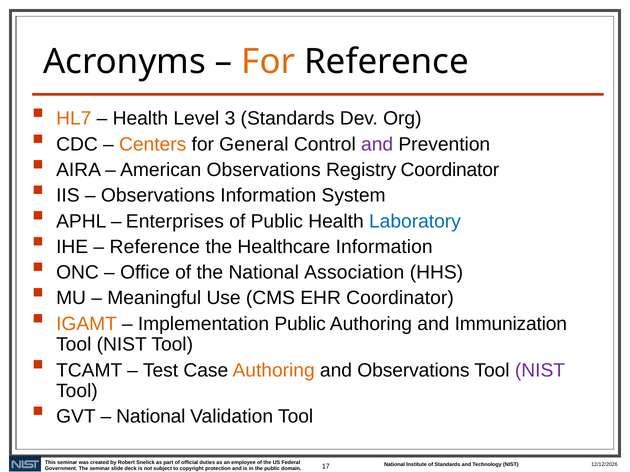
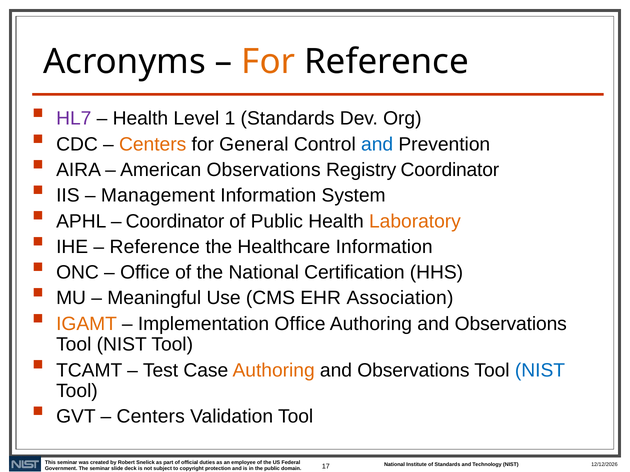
HL7 colour: orange -> purple
3: 3 -> 1
and at (377, 144) colour: purple -> blue
Observations at (158, 196): Observations -> Management
Enterprises at (175, 221): Enterprises -> Coordinator
Laboratory colour: blue -> orange
Association: Association -> Certification
EHR Coordinator: Coordinator -> Association
Implementation Public: Public -> Office
Immunization at (511, 324): Immunization -> Observations
NIST at (540, 371) colour: purple -> blue
National at (151, 417): National -> Centers
